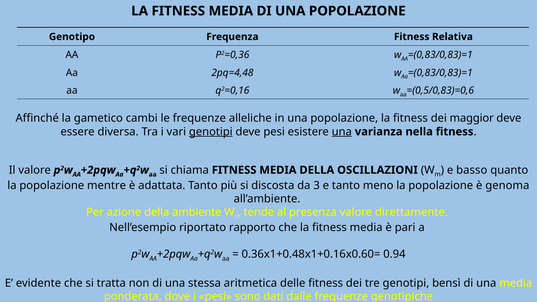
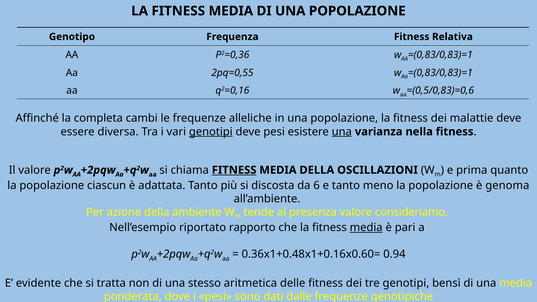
2pq=4,48: 2pq=4,48 -> 2pq=0,55
gametico: gametico -> completa
maggior: maggior -> malattie
FITNESS at (234, 170) underline: none -> present
basso: basso -> prima
mentre: mentre -> ciascun
3: 3 -> 6
direttamente: direttamente -> consideriamo
media at (366, 227) underline: none -> present
stessa: stessa -> stesso
